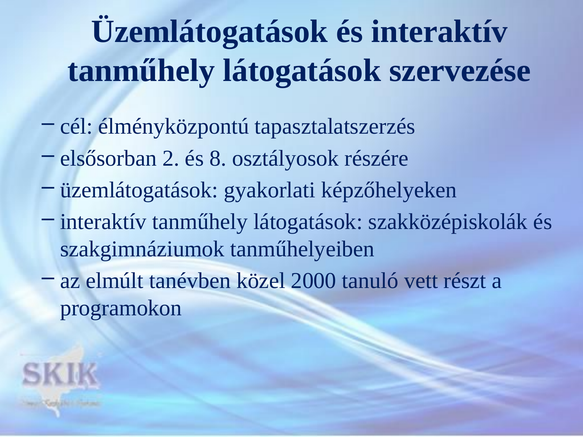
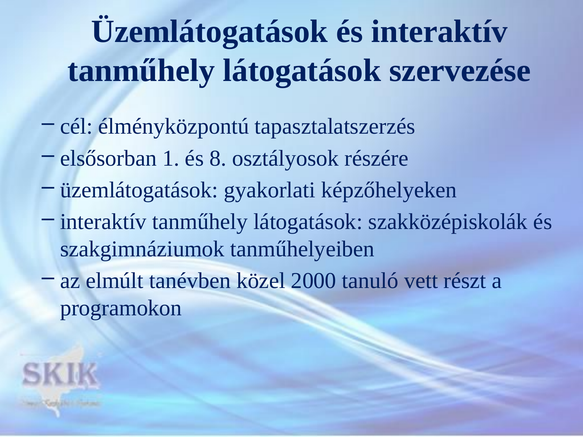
2: 2 -> 1
